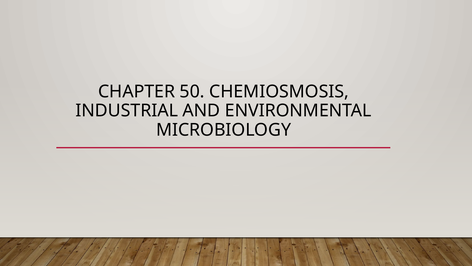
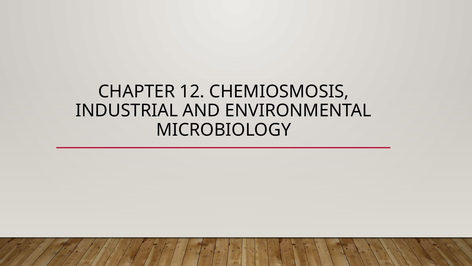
50: 50 -> 12
